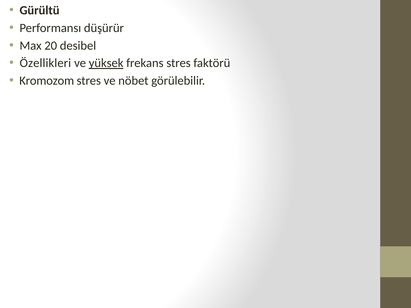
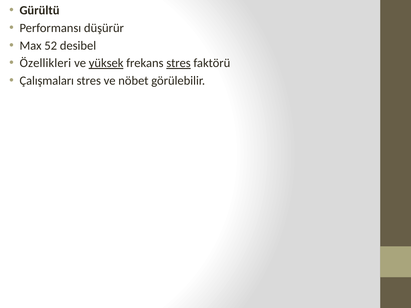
20: 20 -> 52
stres at (179, 63) underline: none -> present
Kromozom: Kromozom -> Çalışmaları
